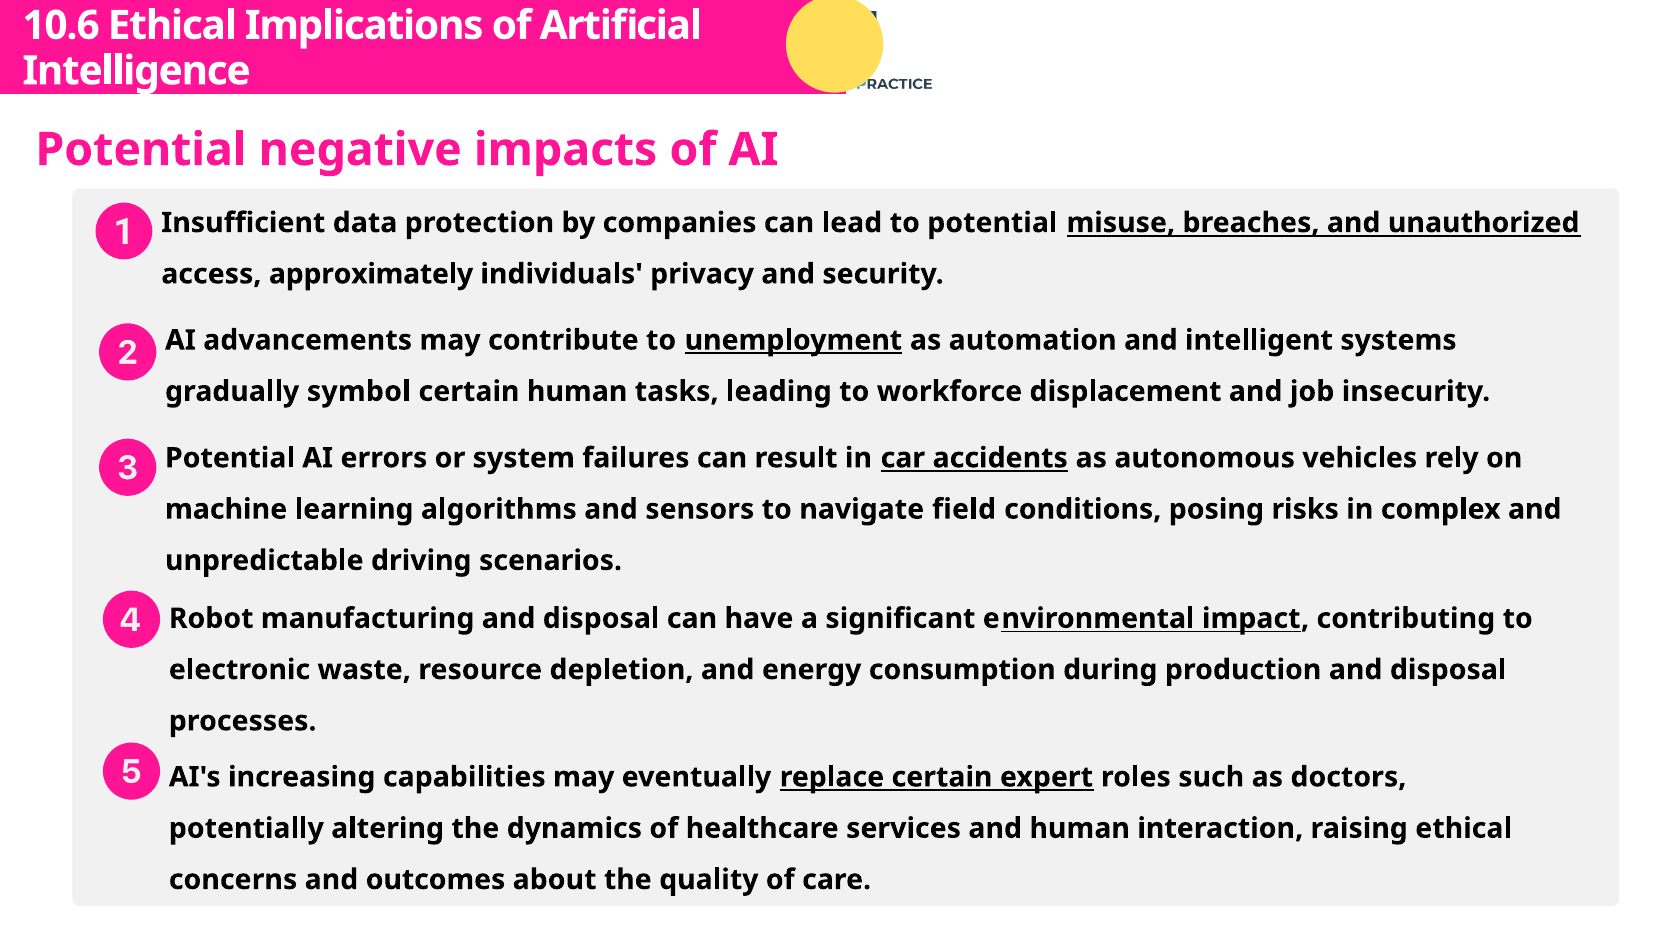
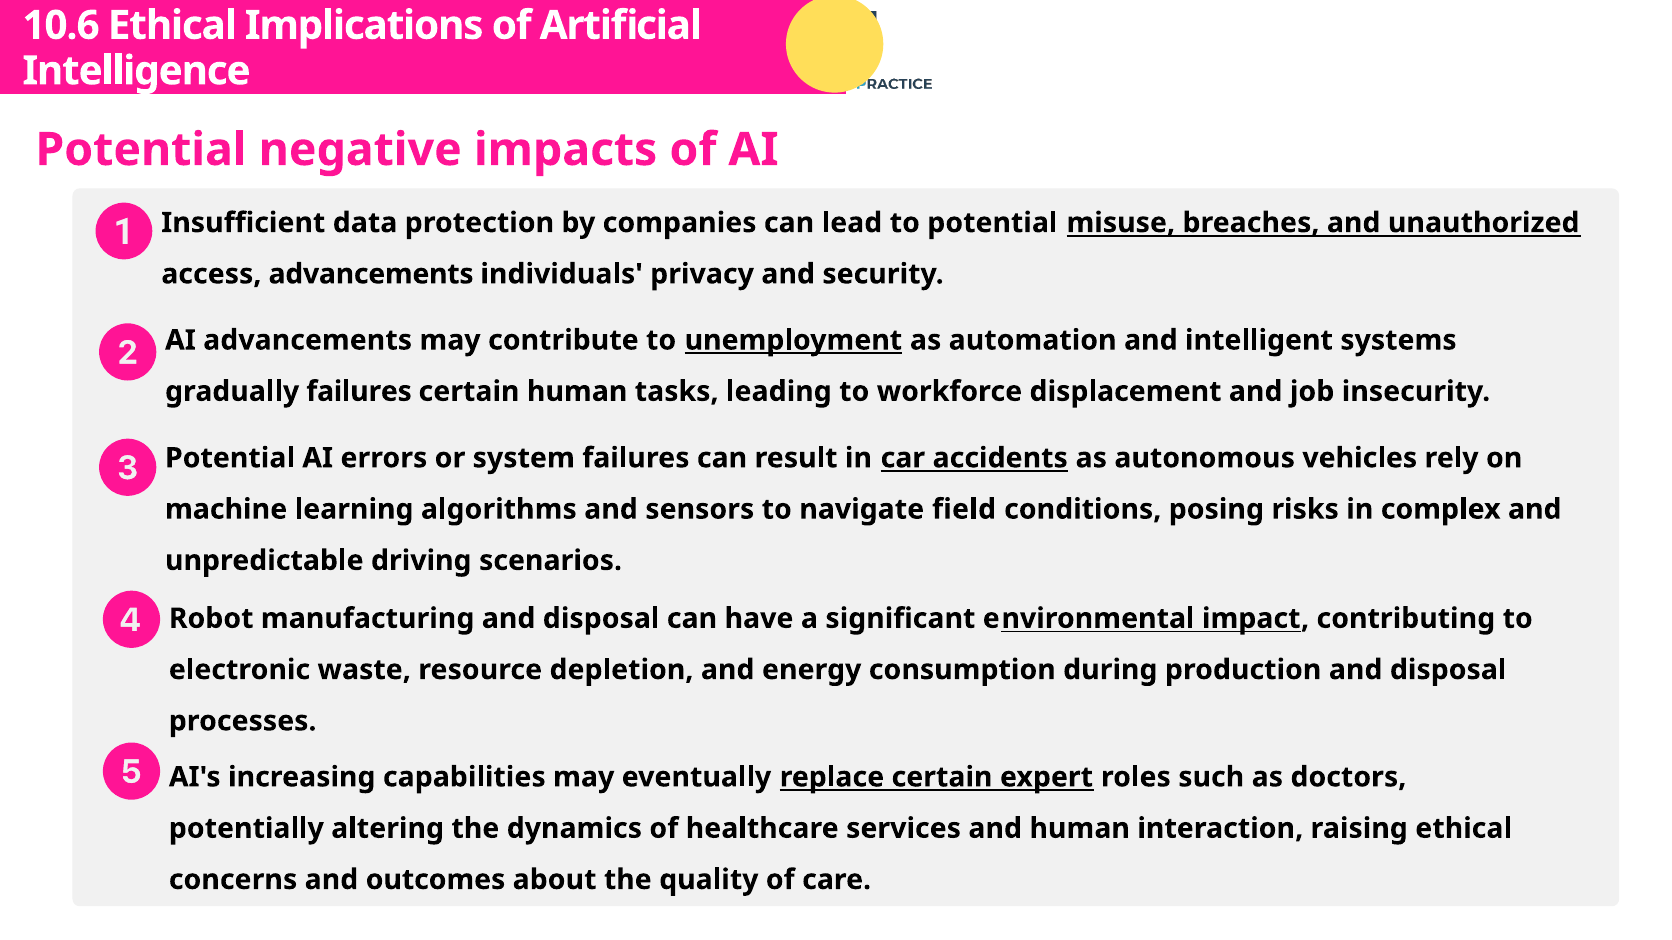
access approximately: approximately -> advancements
gradually symbol: symbol -> failures
